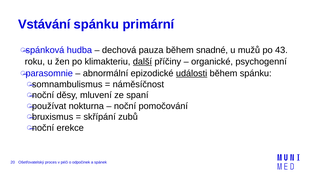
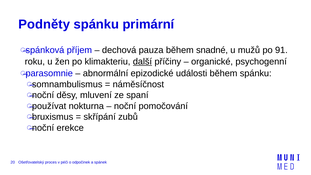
Vstávání: Vstávání -> Podněty
hudba: hudba -> příjem
43: 43 -> 91
události underline: present -> none
